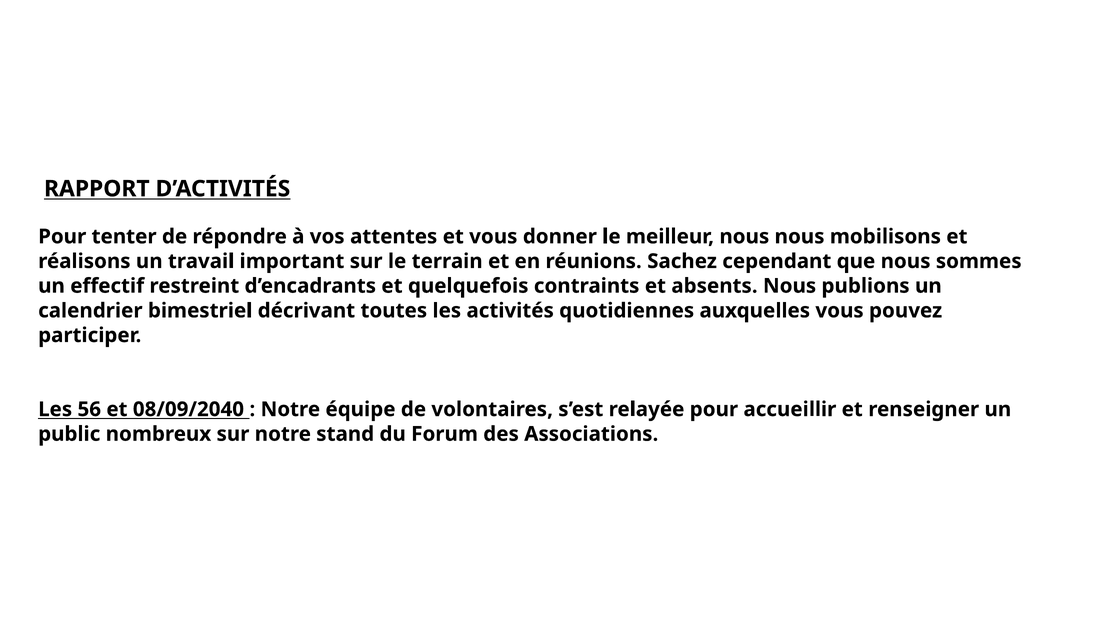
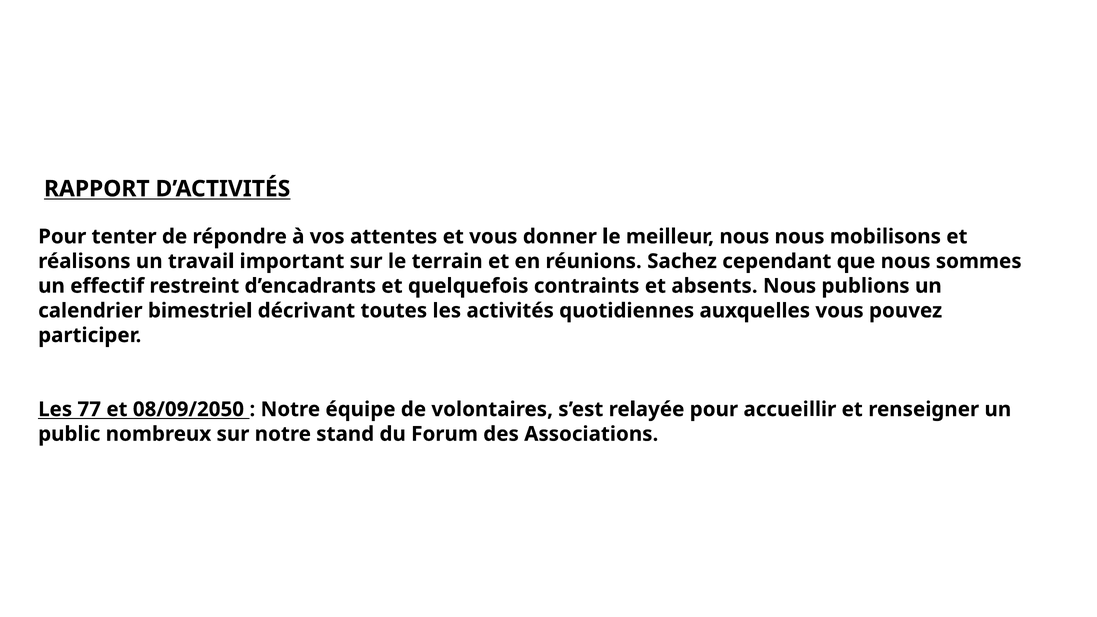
56: 56 -> 77
08/09/2040: 08/09/2040 -> 08/09/2050
